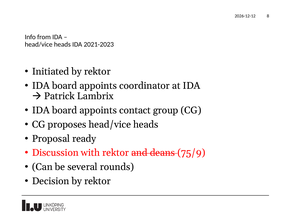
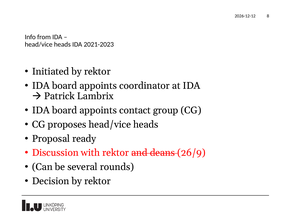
75/9: 75/9 -> 26/9
